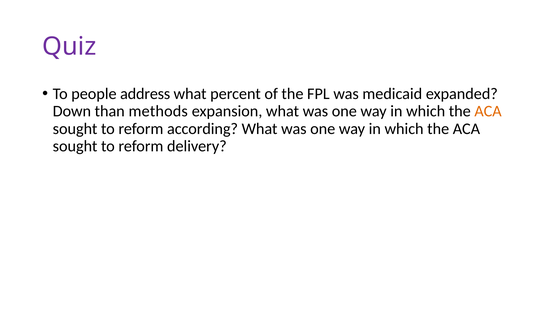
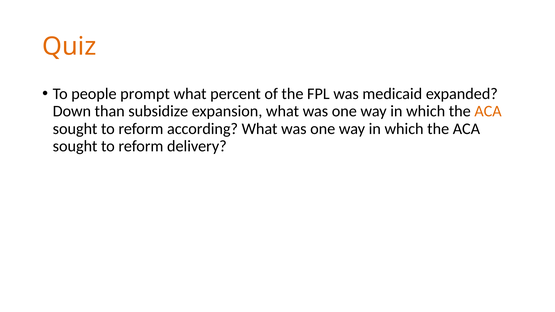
Quiz colour: purple -> orange
address: address -> prompt
methods: methods -> subsidize
